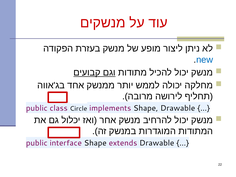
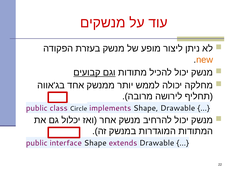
new colour: blue -> orange
